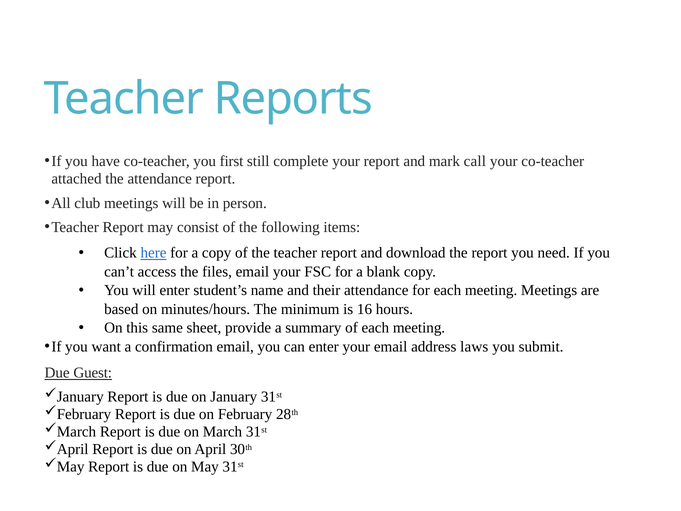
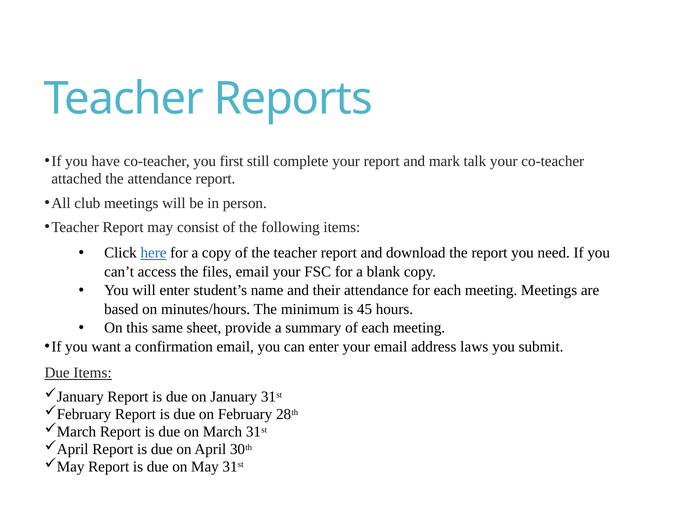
call: call -> talk
16: 16 -> 45
Due Guest: Guest -> Items
